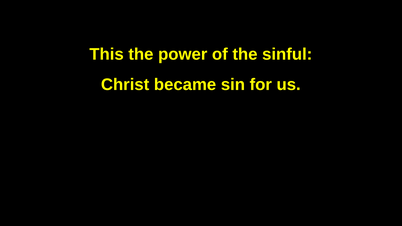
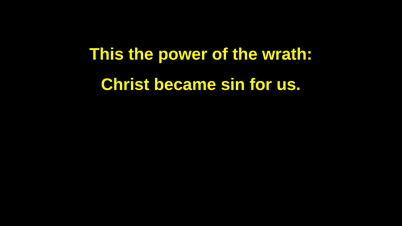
sinful: sinful -> wrath
